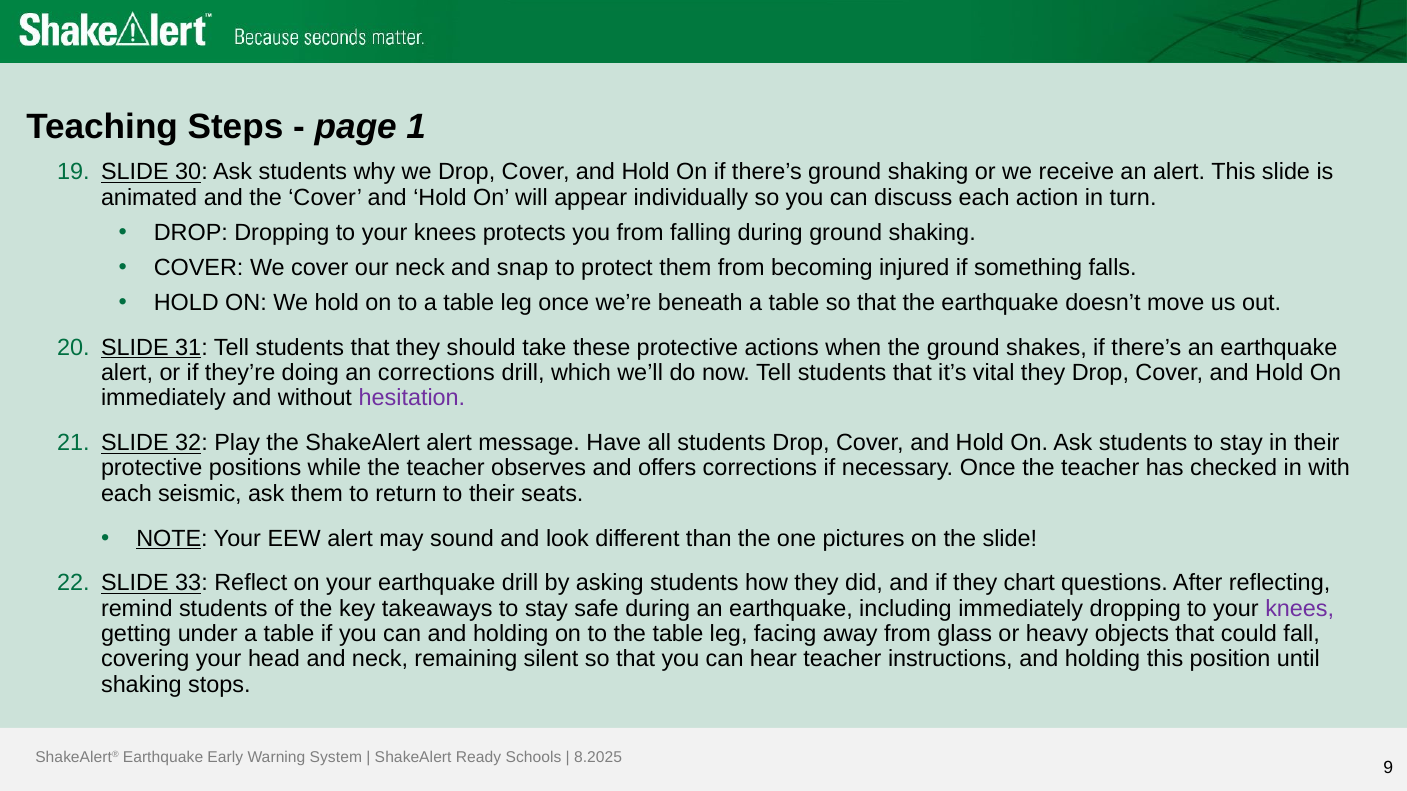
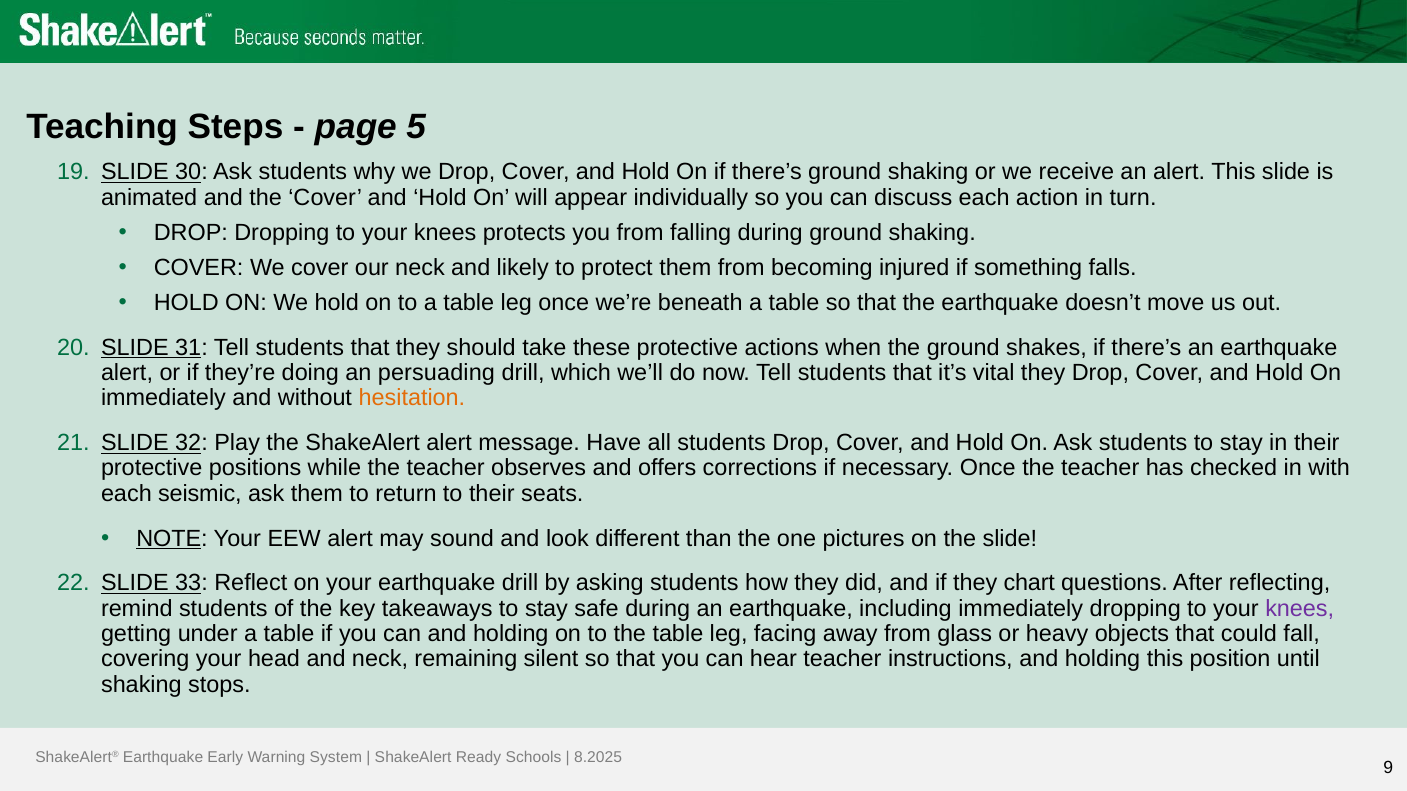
1: 1 -> 5
snap: snap -> likely
an corrections: corrections -> persuading
hesitation colour: purple -> orange
